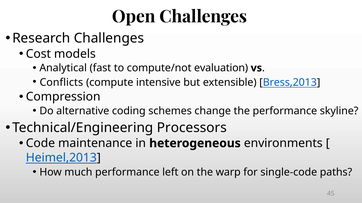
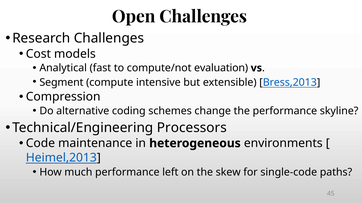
Conflicts: Conflicts -> Segment
warp: warp -> skew
